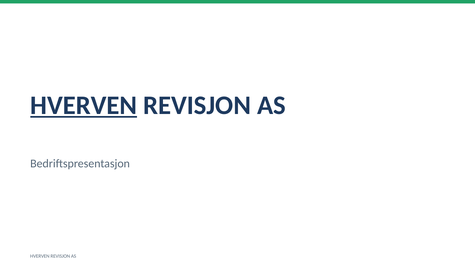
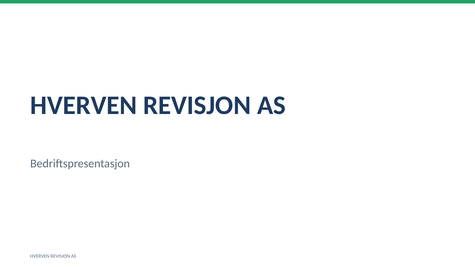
HVERVEN at (84, 105) underline: present -> none
